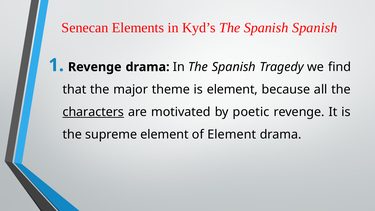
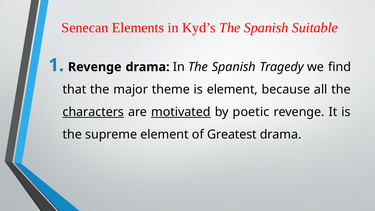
Spanish Spanish: Spanish -> Suitable
motivated underline: none -> present
of Element: Element -> Greatest
